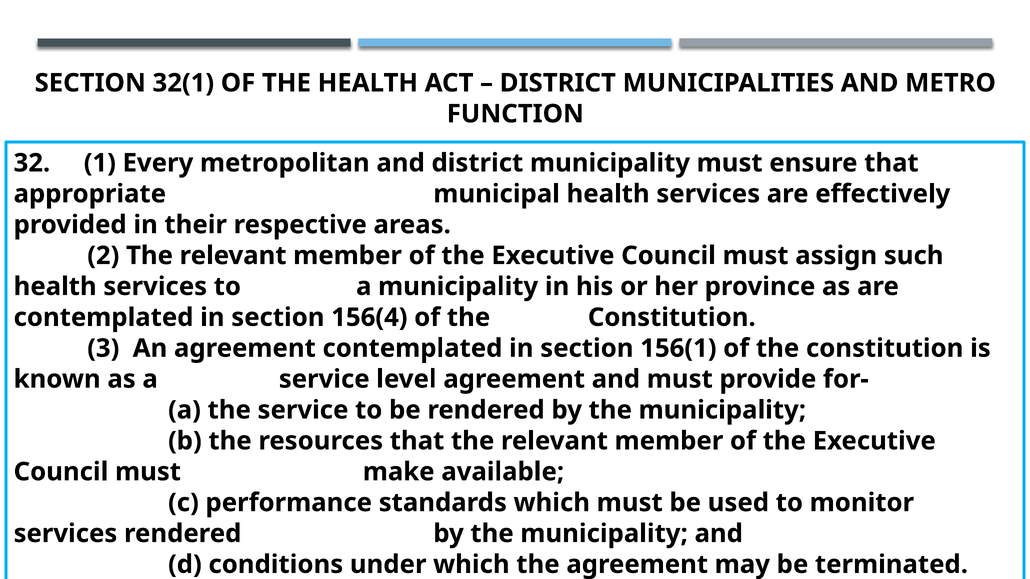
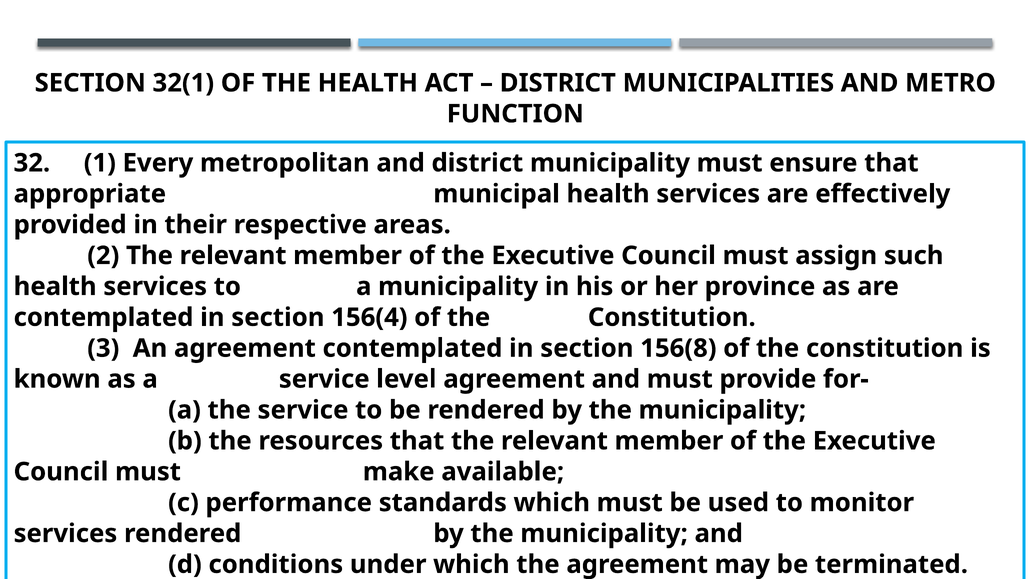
156(1: 156(1 -> 156(8
